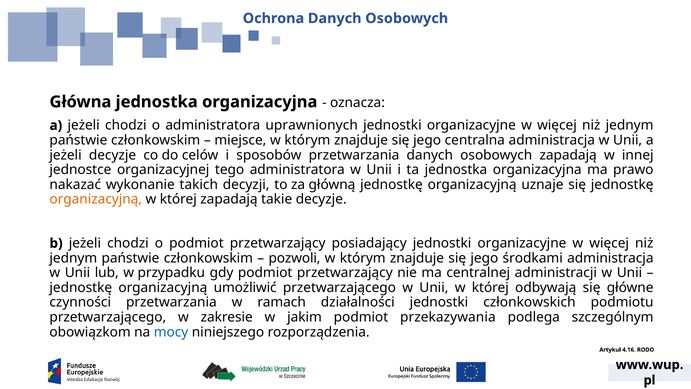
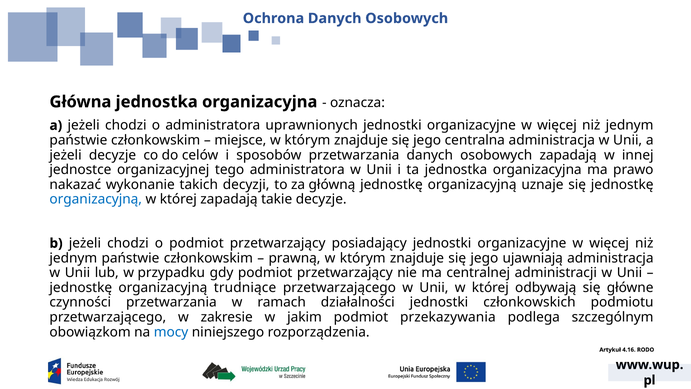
organizacyjną at (96, 199) colour: orange -> blue
pozwoli: pozwoli -> prawną
środkami: środkami -> ujawniają
umożliwić: umożliwić -> trudniące
